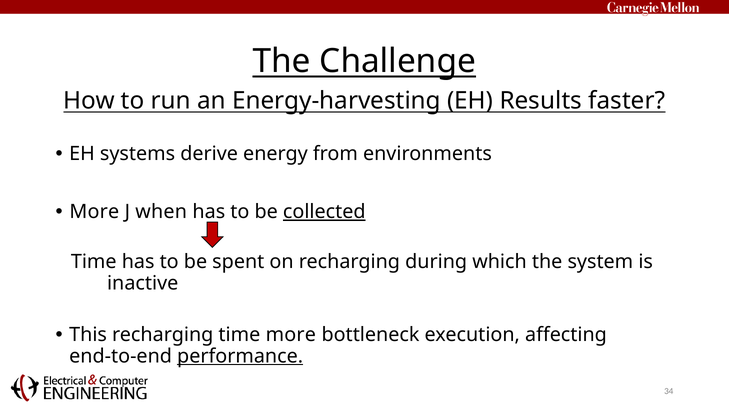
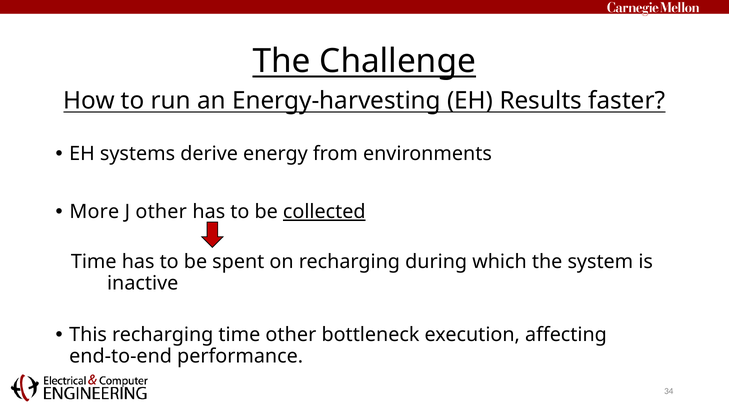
J when: when -> other
time more: more -> other
performance underline: present -> none
